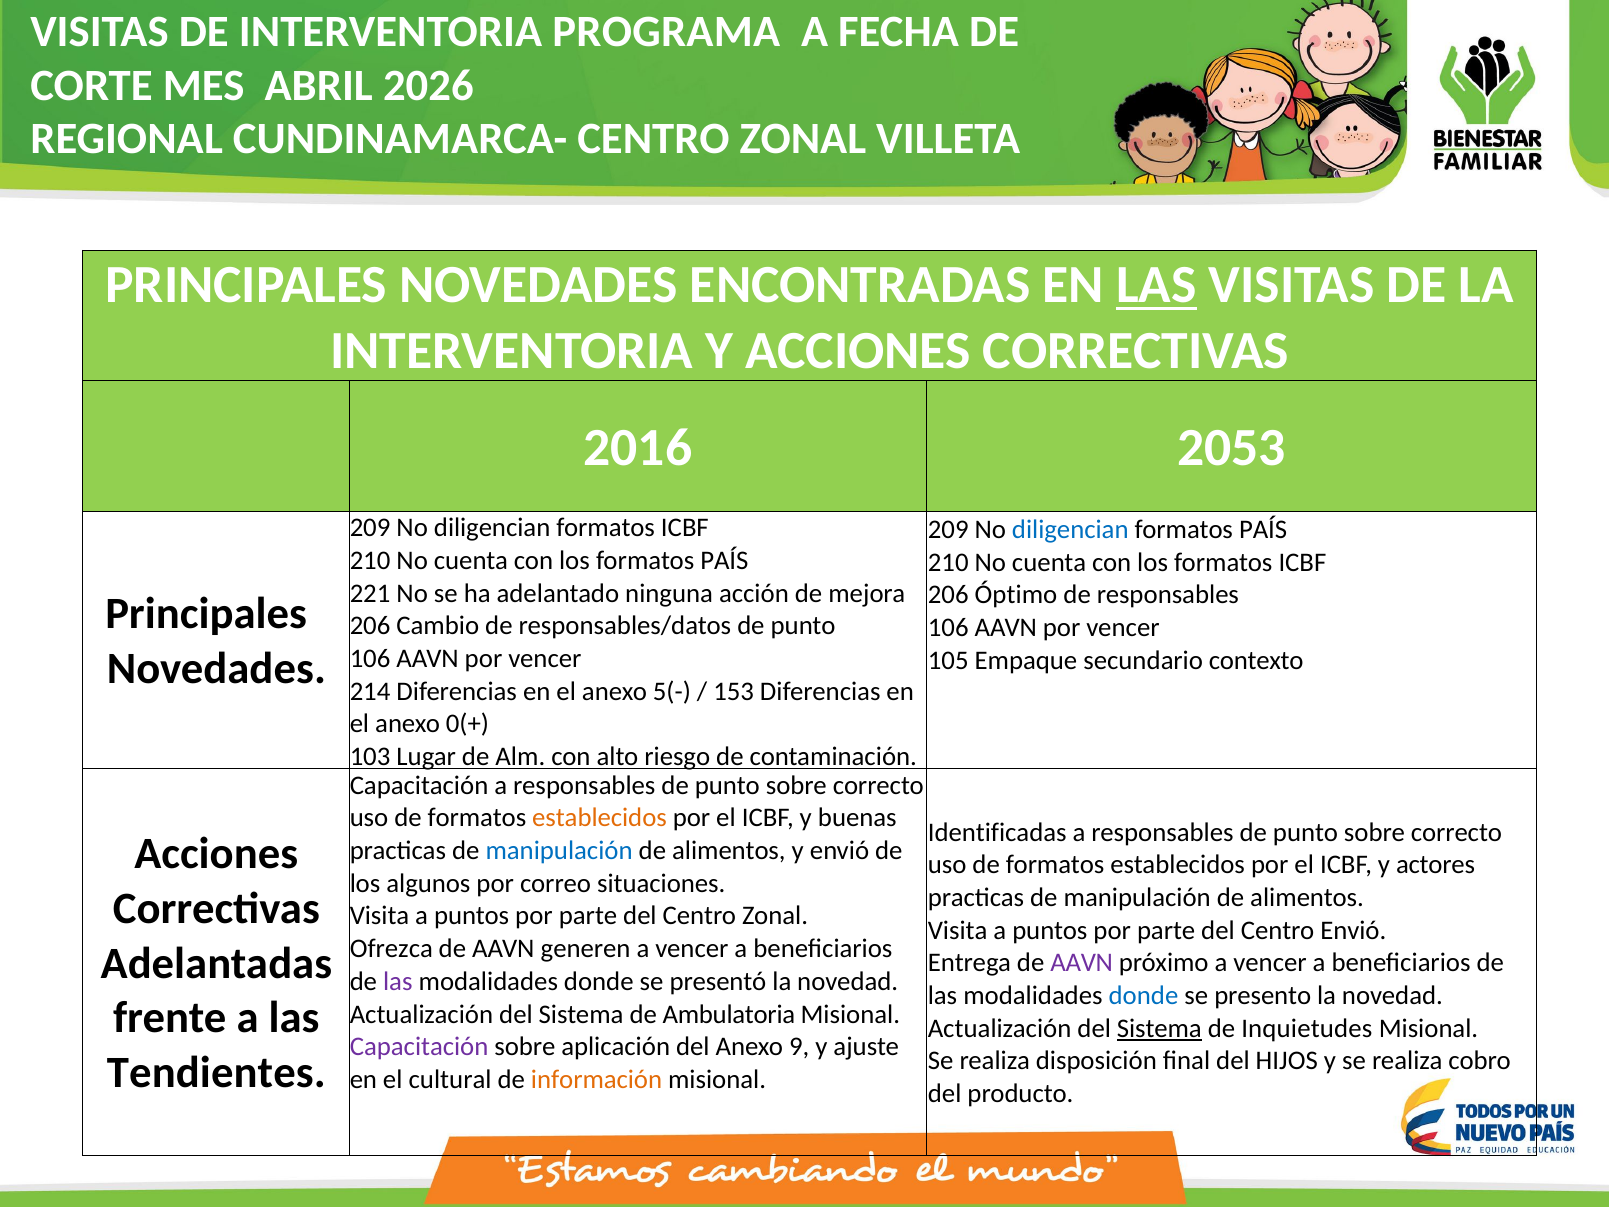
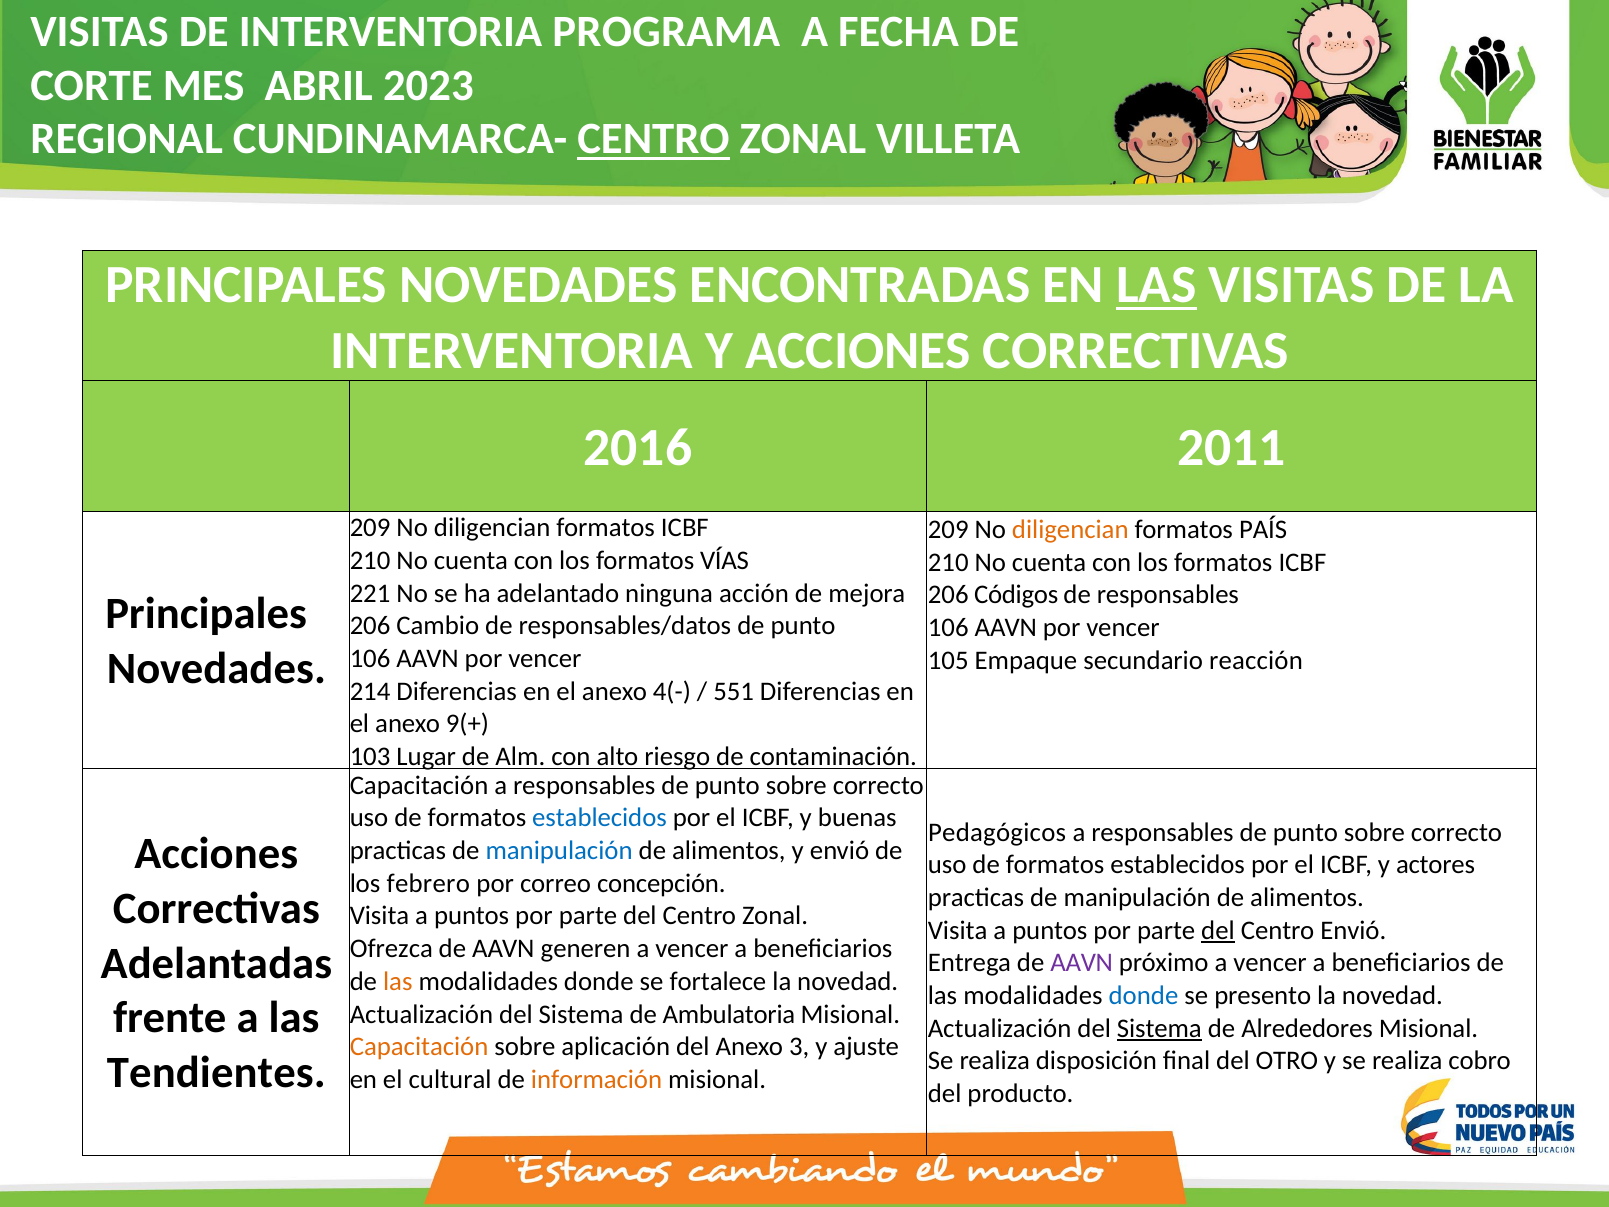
2026: 2026 -> 2023
CENTRO at (653, 139) underline: none -> present
2053: 2053 -> 2011
diligencian at (1070, 529) colour: blue -> orange
los formatos PAÍS: PAÍS -> VÍAS
Óptimo: Óptimo -> Códigos
contexto: contexto -> reacción
5(-: 5(- -> 4(-
153: 153 -> 551
0(+: 0(+ -> 9(+
establecidos at (599, 818) colour: orange -> blue
Identificadas: Identificadas -> Pedagógicos
algunos: algunos -> febrero
situaciones: situaciones -> concepción
del at (1218, 930) underline: none -> present
las at (398, 981) colour: purple -> orange
presentó: presentó -> fortalece
Inquietudes: Inquietudes -> Alrededores
Capacitación at (419, 1047) colour: purple -> orange
9: 9 -> 3
HIJOS: HIJOS -> OTRO
